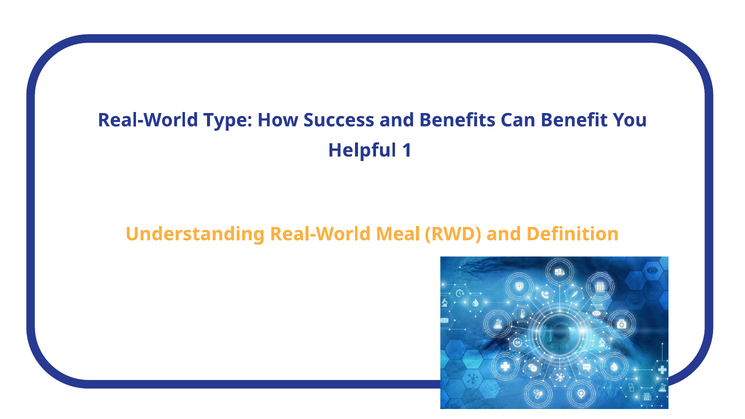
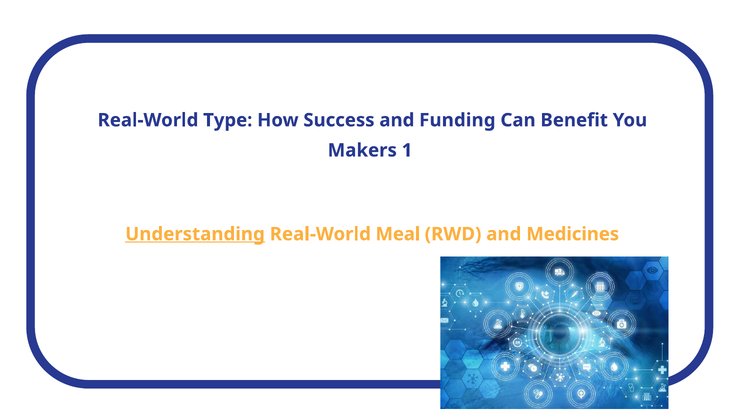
Benefits: Benefits -> Funding
Helpful: Helpful -> Makers
Understanding underline: none -> present
Definition: Definition -> Medicines
